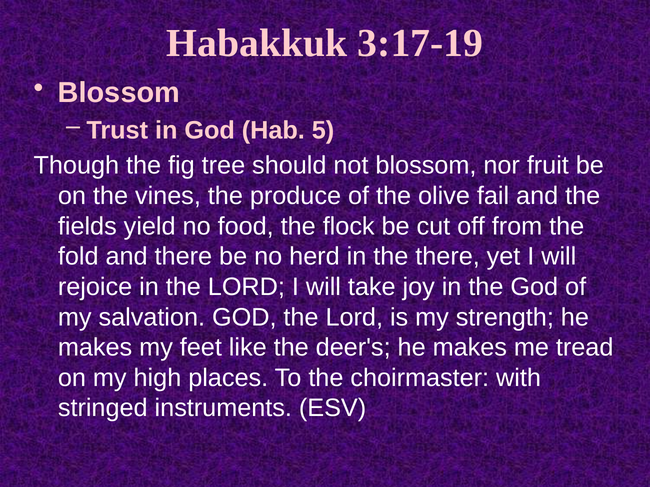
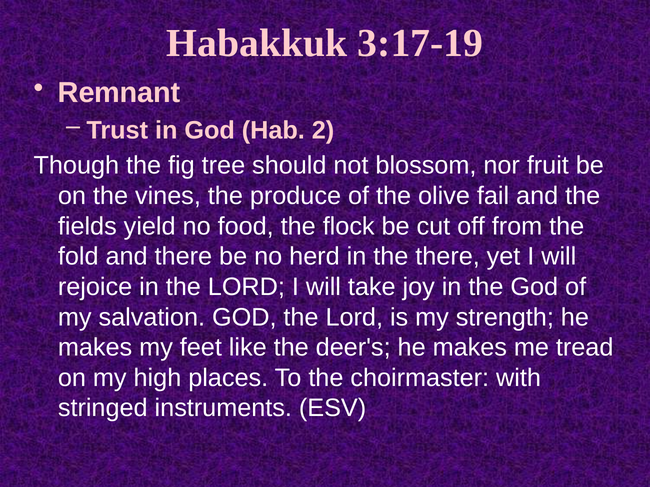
Blossom at (119, 93): Blossom -> Remnant
5: 5 -> 2
